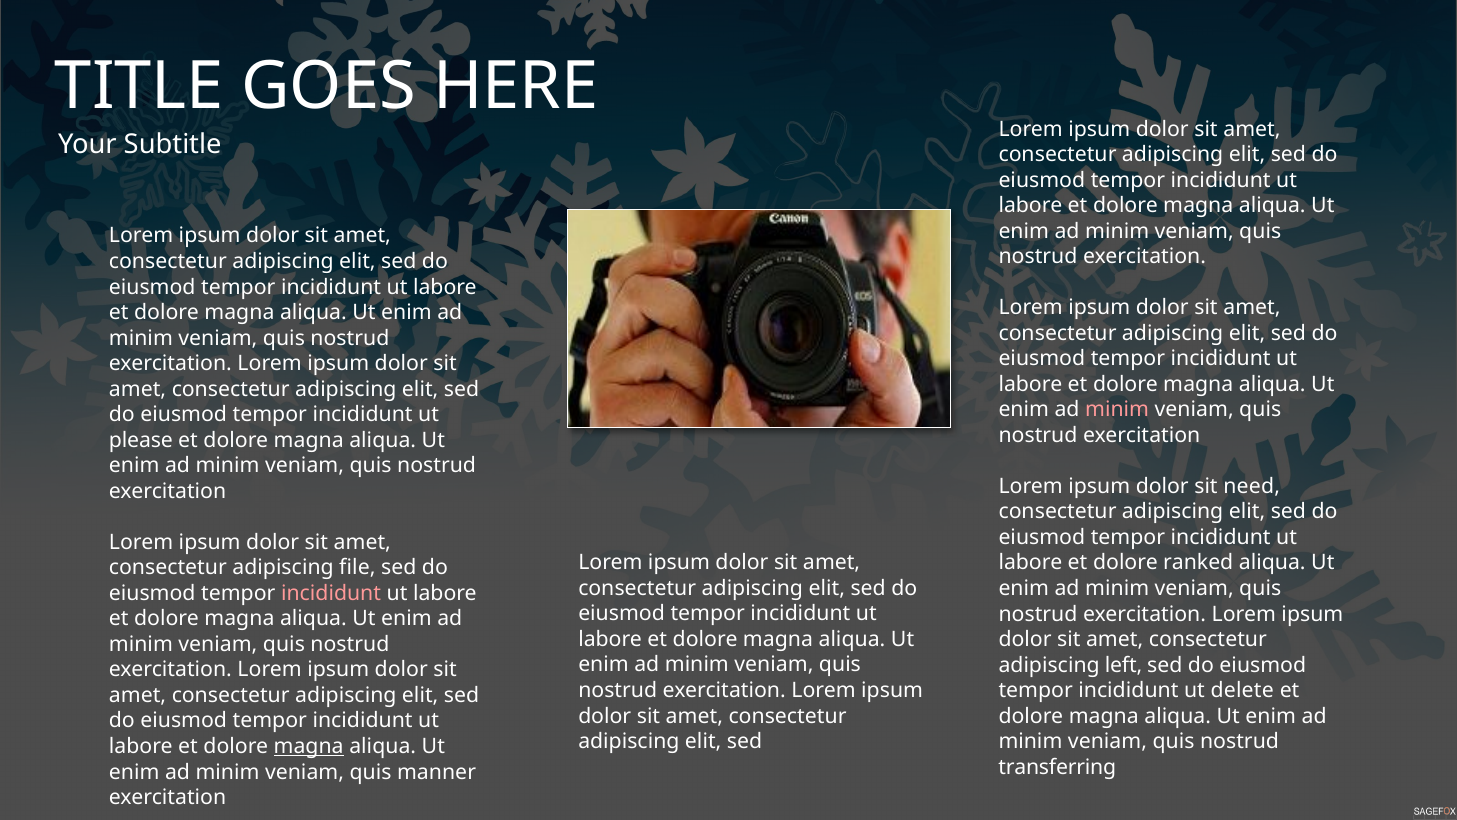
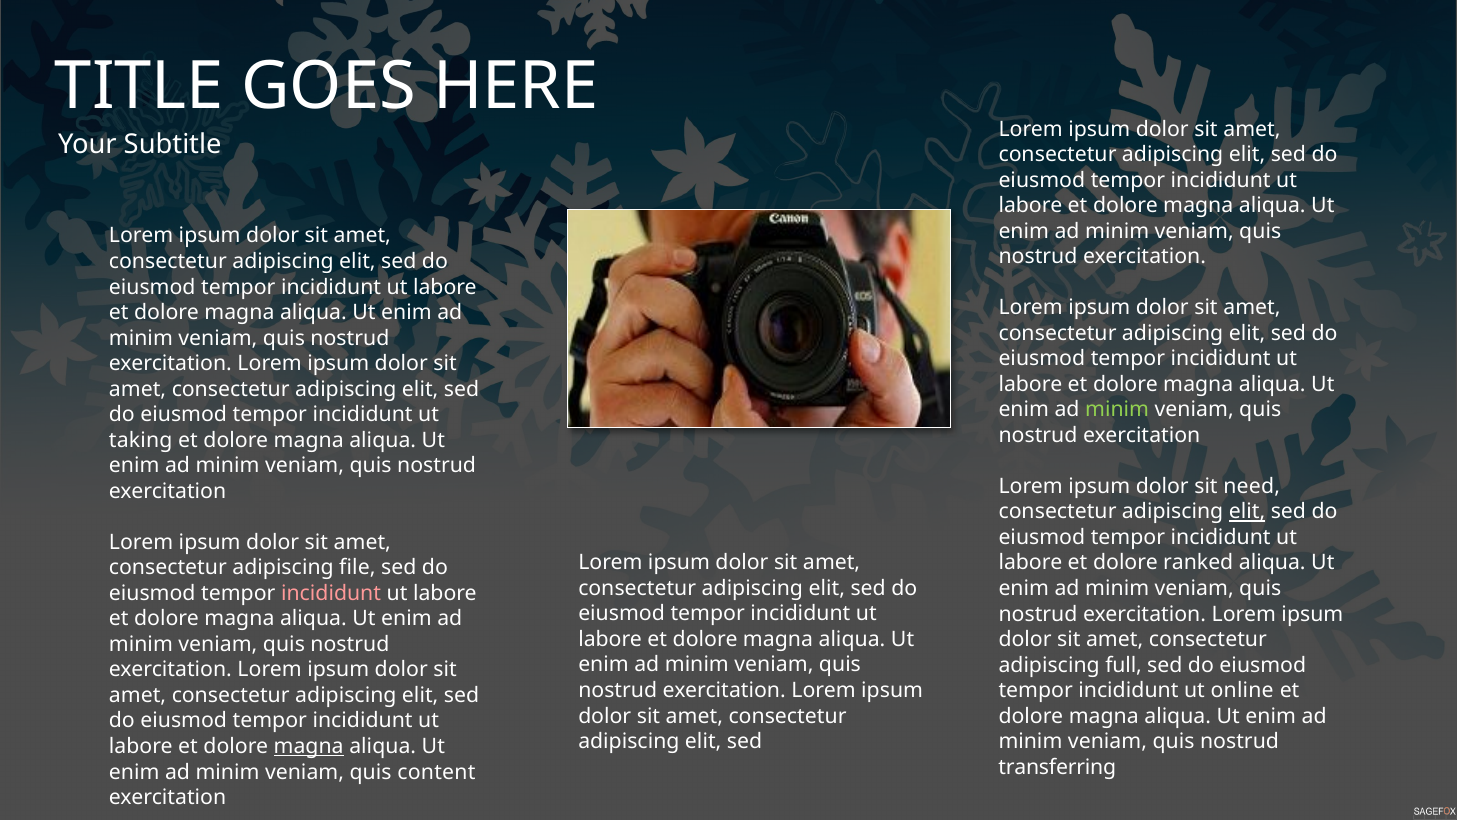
minim at (1117, 410) colour: pink -> light green
please: please -> taking
elit at (1247, 512) underline: none -> present
left: left -> full
delete: delete -> online
manner: manner -> content
